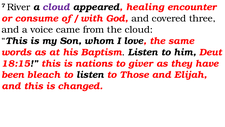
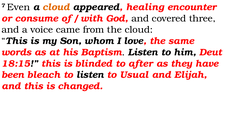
River: River -> Even
cloud at (56, 7) colour: purple -> orange
nations: nations -> blinded
giver: giver -> after
Those: Those -> Usual
